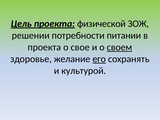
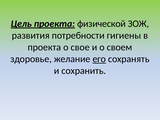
решении: решении -> развития
питании: питании -> гигиены
своем underline: present -> none
культурой: культурой -> сохранить
